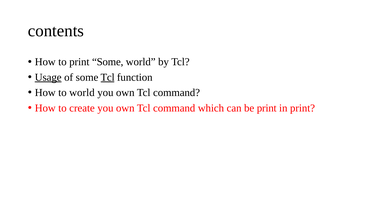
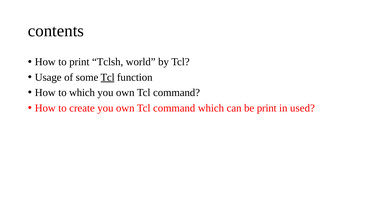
print Some: Some -> Tclsh
Usage underline: present -> none
to world: world -> which
in print: print -> used
